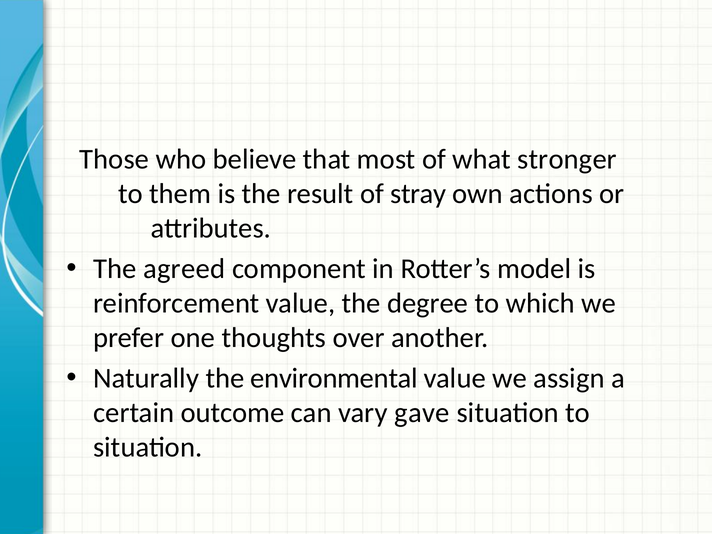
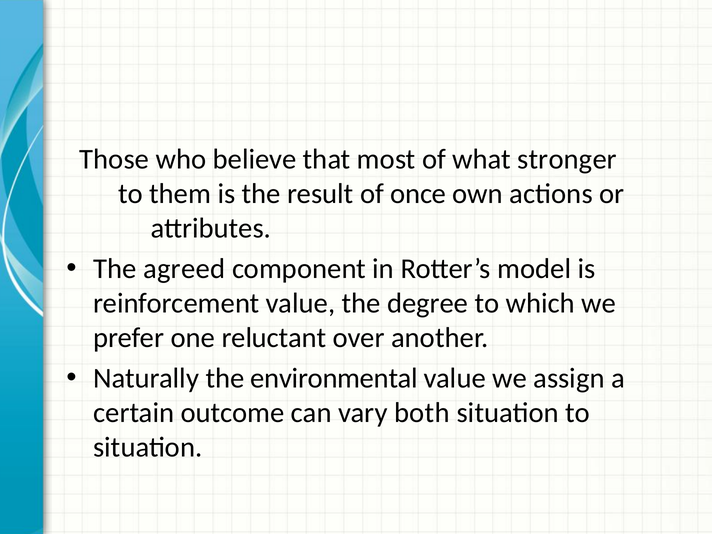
stray: stray -> once
thoughts: thoughts -> reluctant
gave: gave -> both
